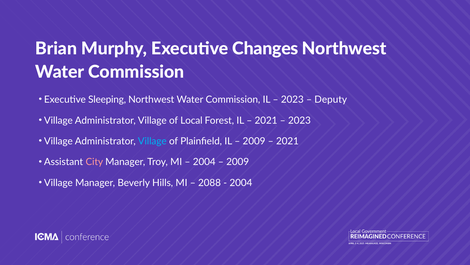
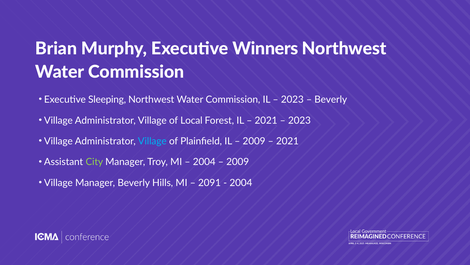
Changes: Changes -> Winners
Deputy at (331, 99): Deputy -> Beverly
City colour: pink -> light green
2088: 2088 -> 2091
